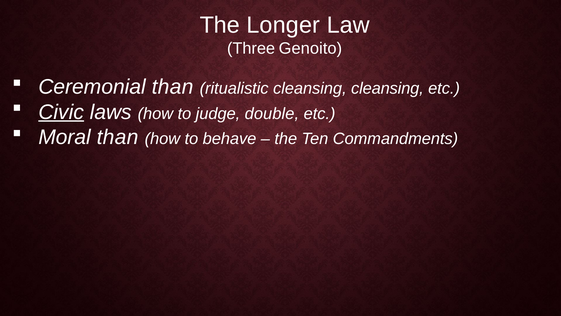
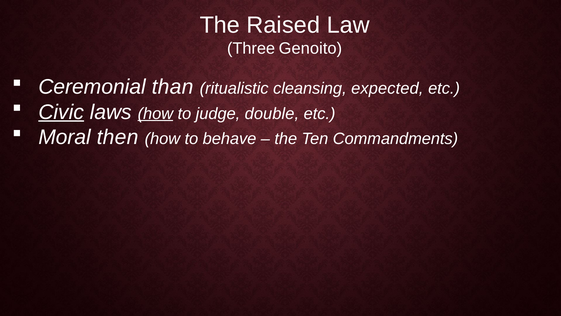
Longer: Longer -> Raised
cleansing cleansing: cleansing -> expected
how at (155, 113) underline: none -> present
Moral than: than -> then
